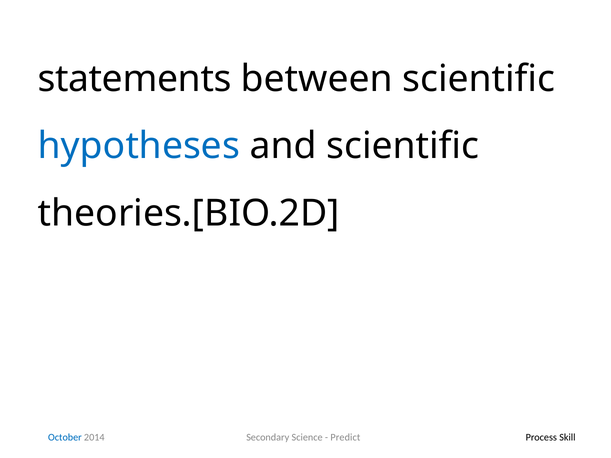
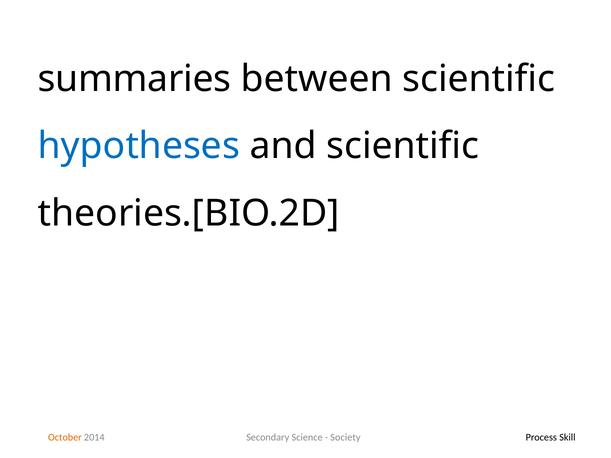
statements: statements -> summaries
Predict: Predict -> Society
October colour: blue -> orange
